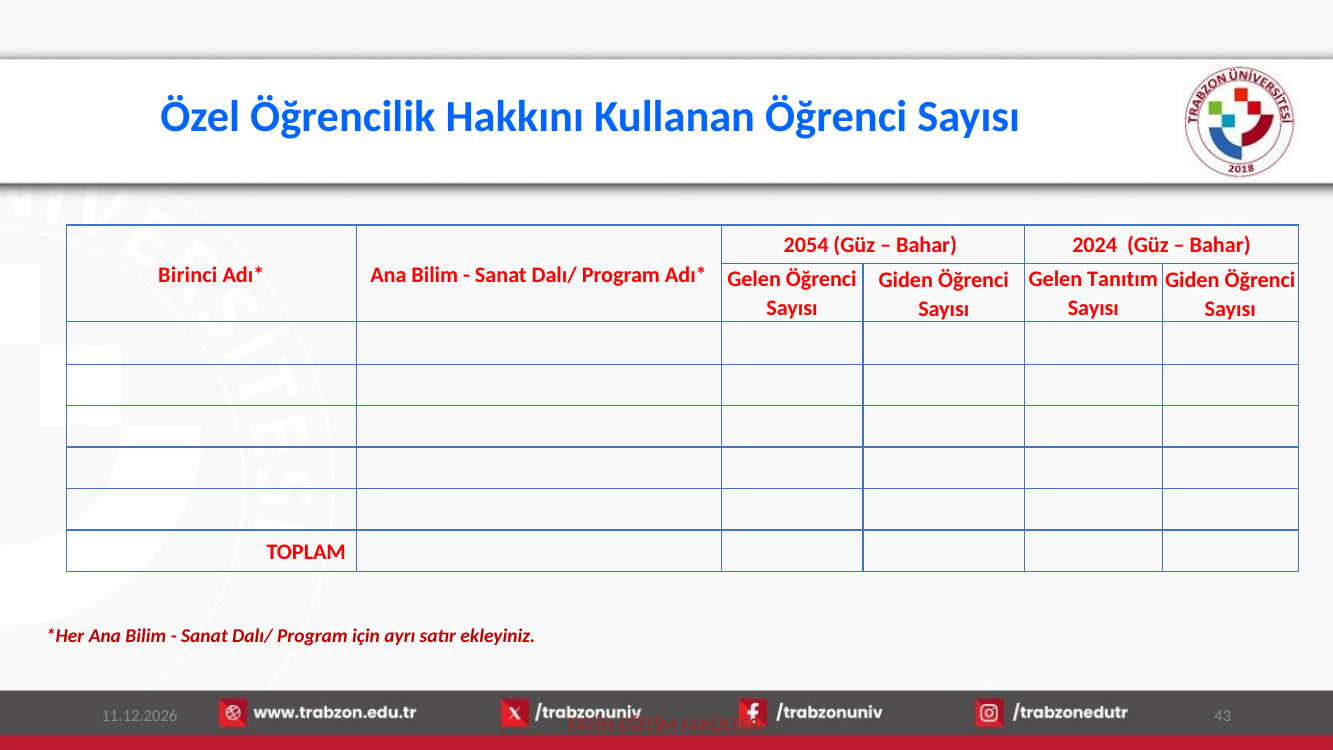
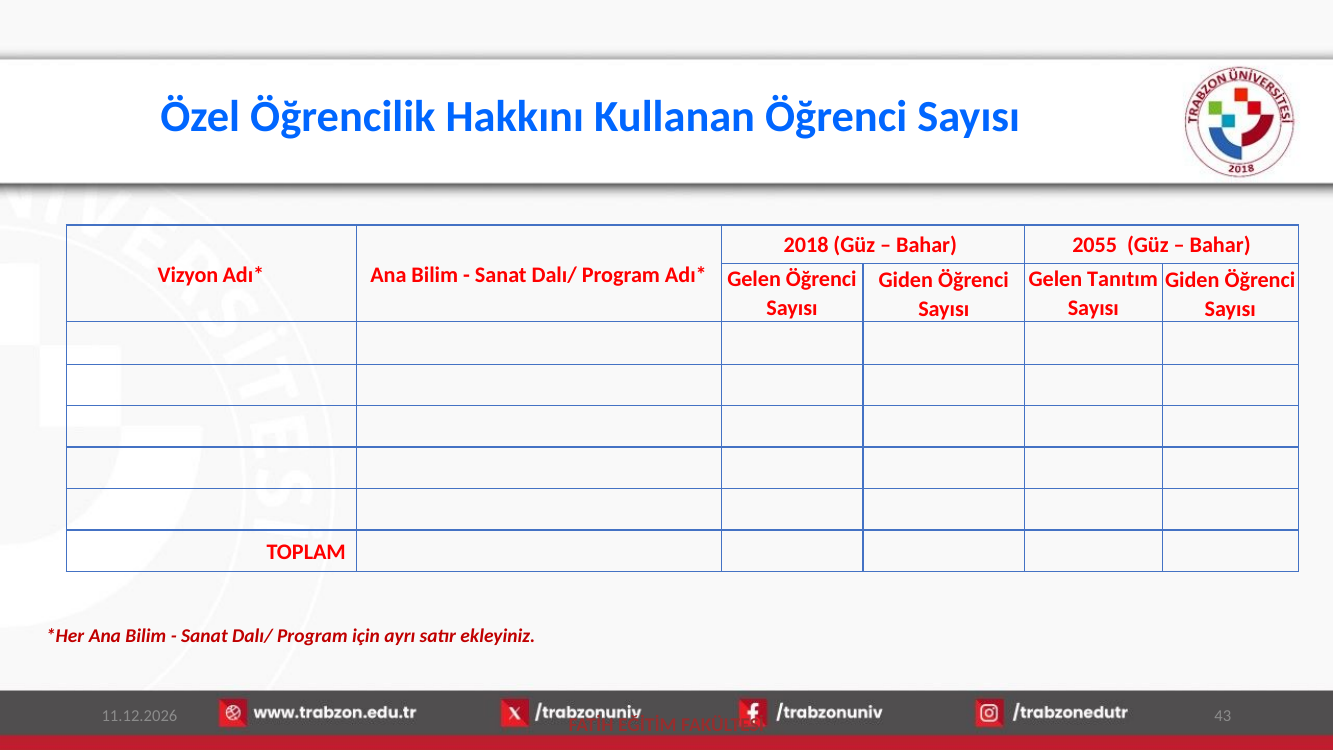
2054: 2054 -> 2018
2024: 2024 -> 2055
Birinci: Birinci -> Vizyon
